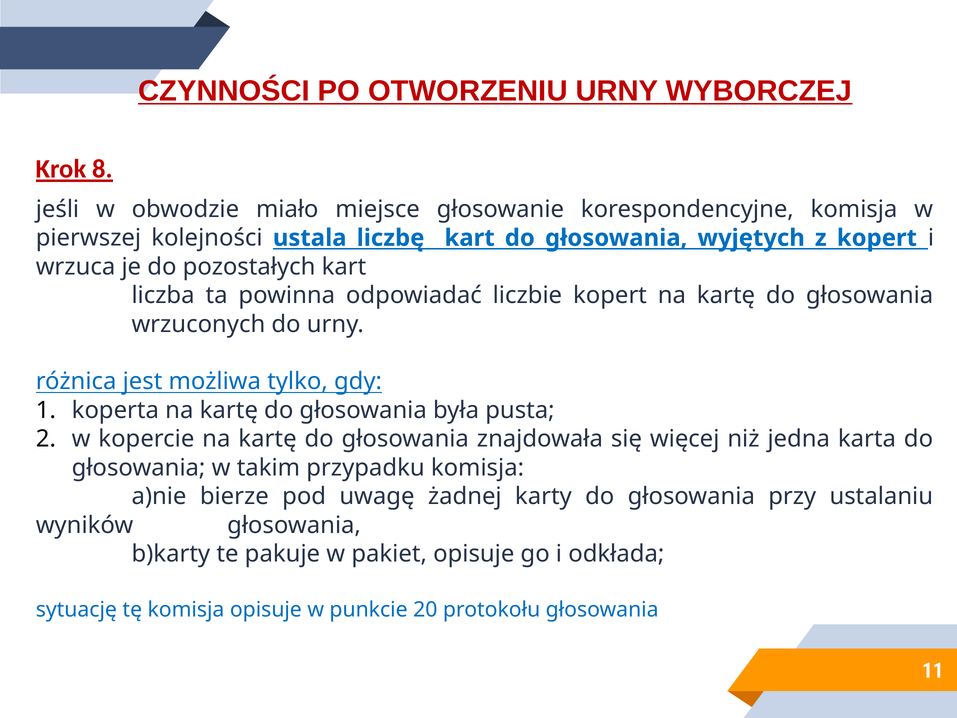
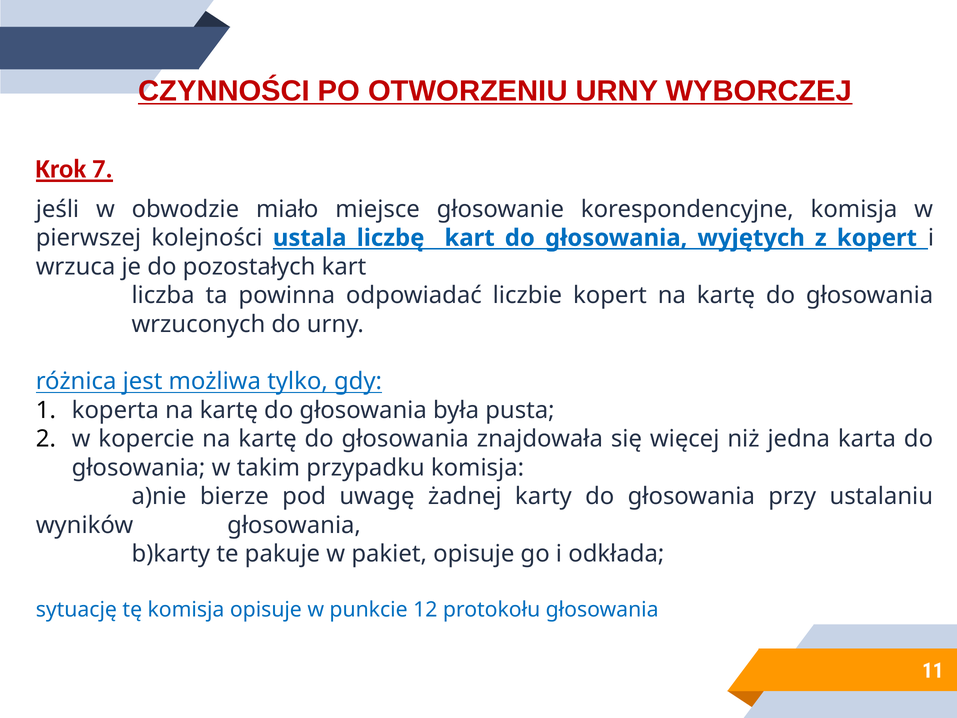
8: 8 -> 7
20: 20 -> 12
